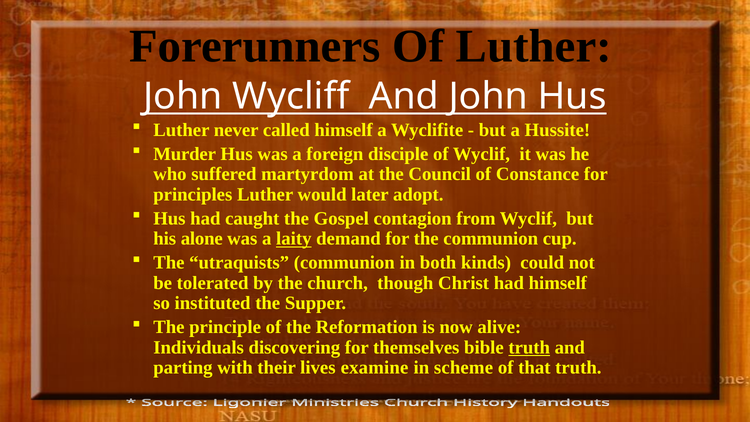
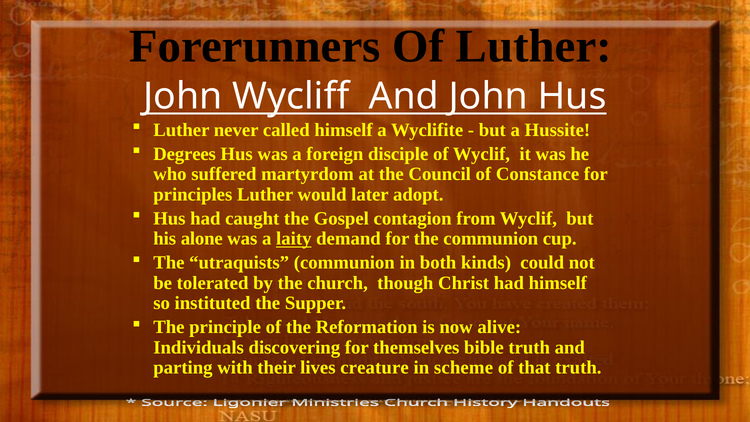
Murder: Murder -> Degrees
truth at (529, 347) underline: present -> none
examine: examine -> creature
